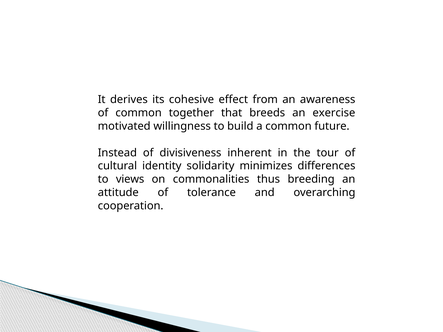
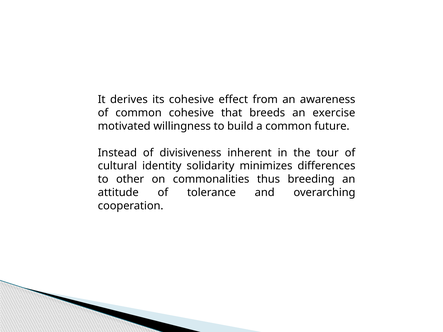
common together: together -> cohesive
views: views -> other
